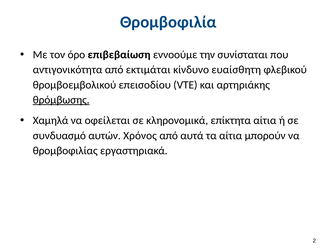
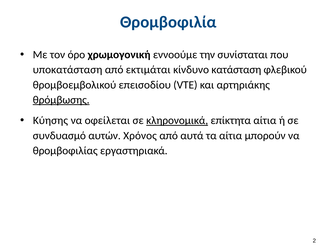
επιβεβαίωση: επιβεβαίωση -> χρωμογονική
αντιγονικότητα: αντιγονικότητα -> υποκατάσταση
ευαίσθητη: ευαίσθητη -> κατάσταση
Χαμηλά: Χαμηλά -> Κύησης
κληρονομικά underline: none -> present
